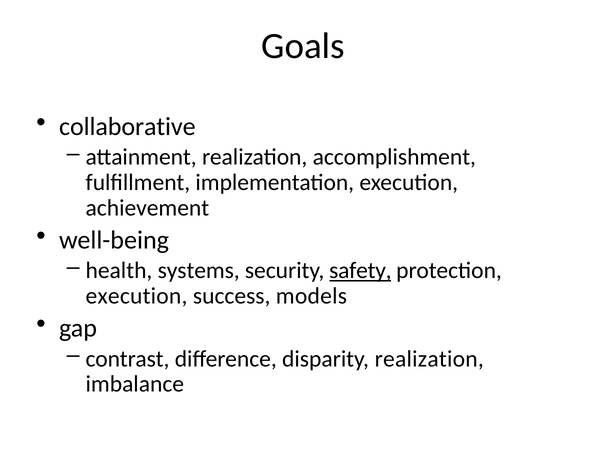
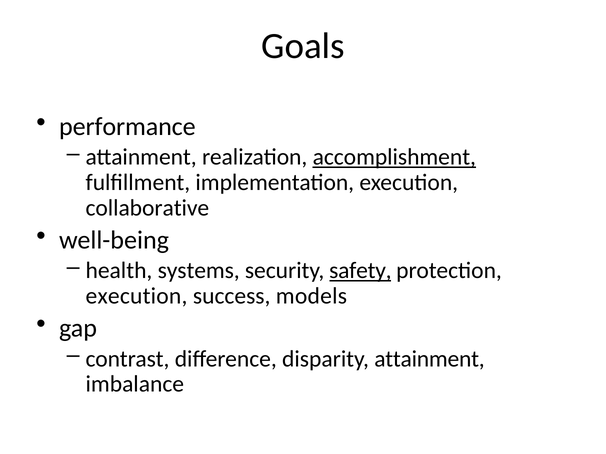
collaborative: collaborative -> performance
accomplishment underline: none -> present
achievement: achievement -> collaborative
disparity realization: realization -> attainment
